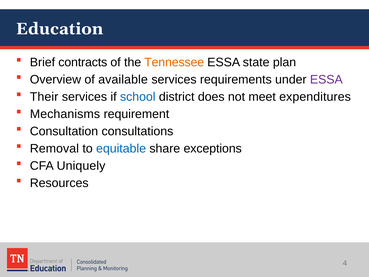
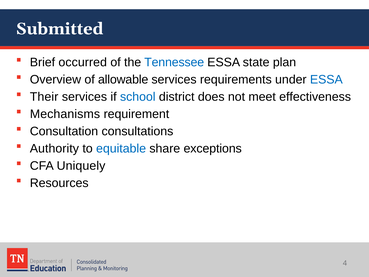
Education: Education -> Submitted
contracts: contracts -> occurred
Tennessee colour: orange -> blue
available: available -> allowable
ESSA at (326, 80) colour: purple -> blue
expenditures: expenditures -> effectiveness
Removal: Removal -> Authority
